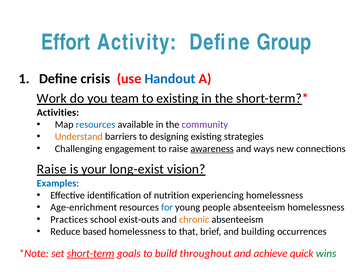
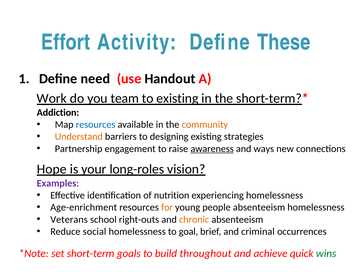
Group: Group -> These
crisis: crisis -> need
Handout colour: blue -> black
Activities: Activities -> Addiction
community colour: purple -> orange
Challenging: Challenging -> Partnership
Raise at (52, 169): Raise -> Hope
long-exist: long-exist -> long-roles
Examples colour: blue -> purple
for colour: blue -> orange
Practices: Practices -> Veterans
exist-outs: exist-outs -> right-outs
based: based -> social
that: that -> goal
building: building -> criminal
short-term underline: present -> none
